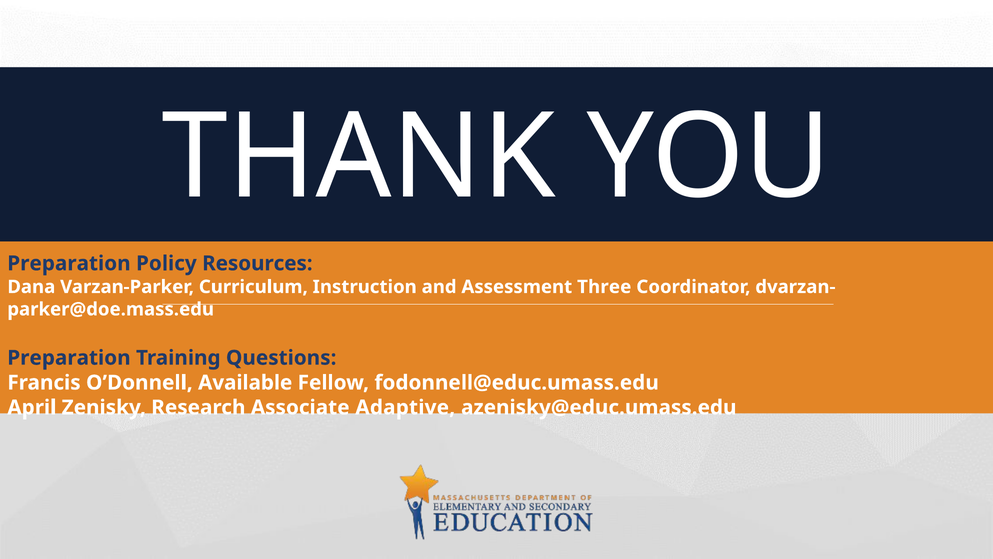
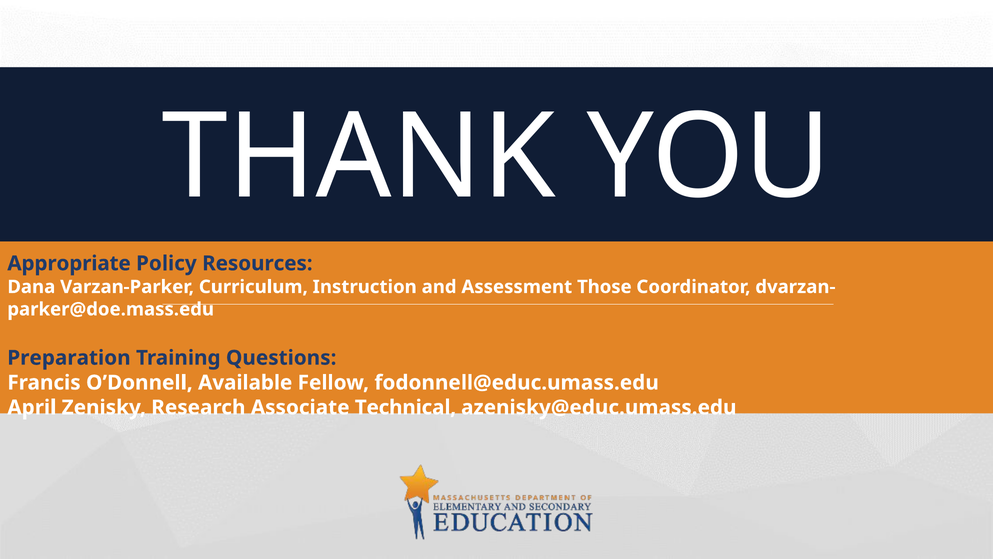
Preparation at (69, 263): Preparation -> Appropriate
Three: Three -> Those
Adaptive: Adaptive -> Technical
